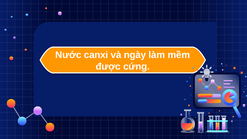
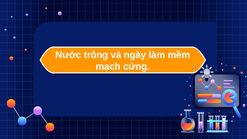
canxi: canxi -> trông
được: được -> mạch
